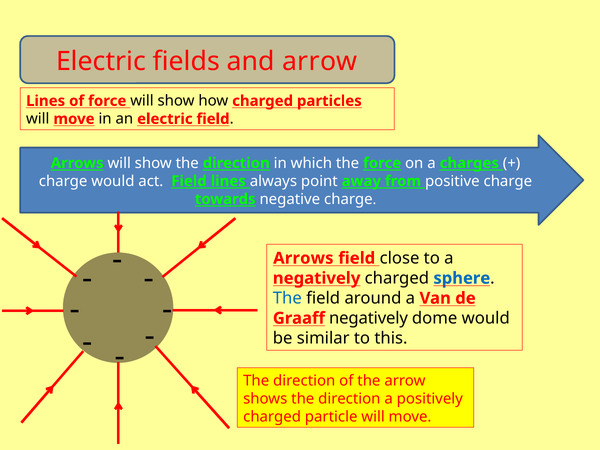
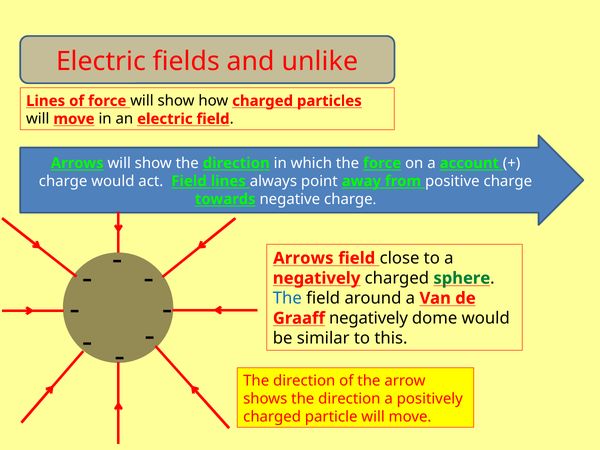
and arrow: arrow -> unlike
charges: charges -> account
sphere colour: blue -> green
